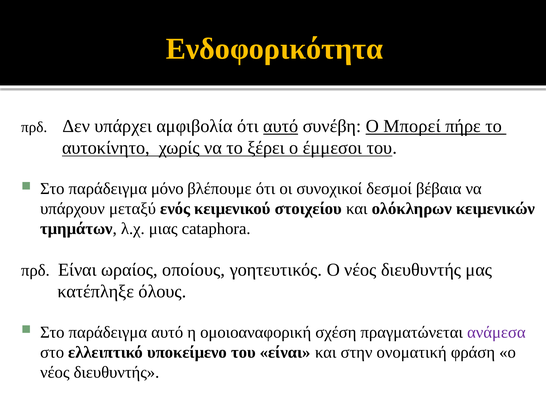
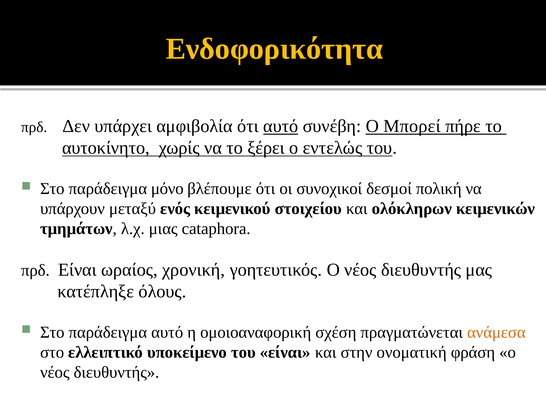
έμμεσοι: έμμεσοι -> εντελώς
βέβαια: βέβαια -> πολική
οποίους: οποίους -> χρονική
ανάμεσα colour: purple -> orange
